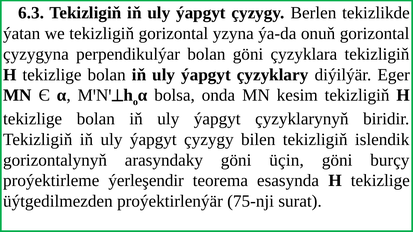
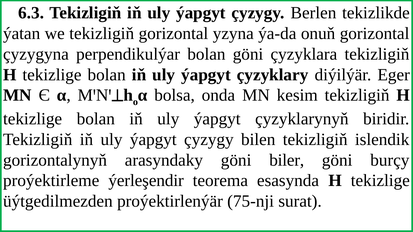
üçin: üçin -> biler
